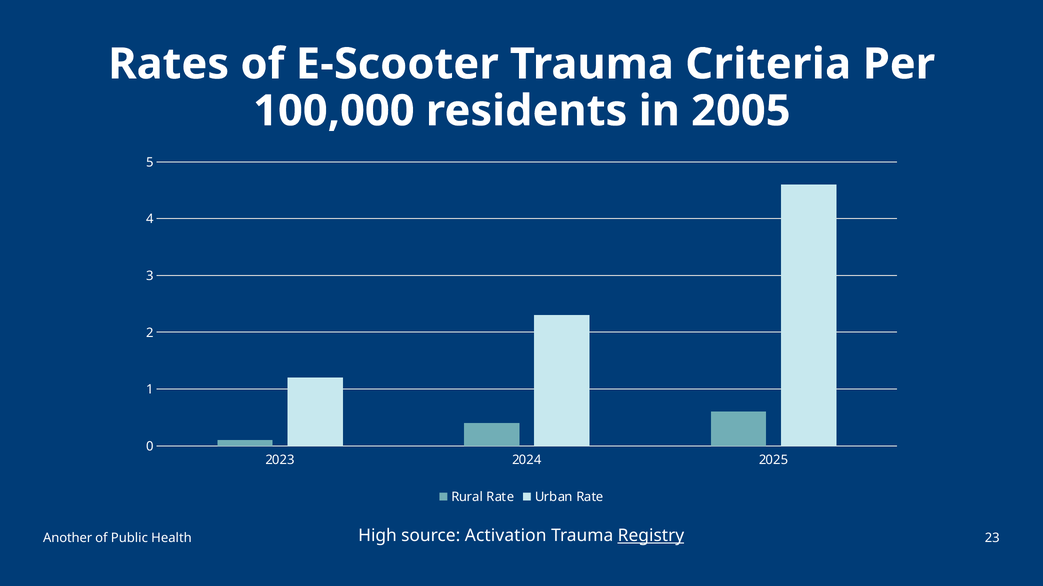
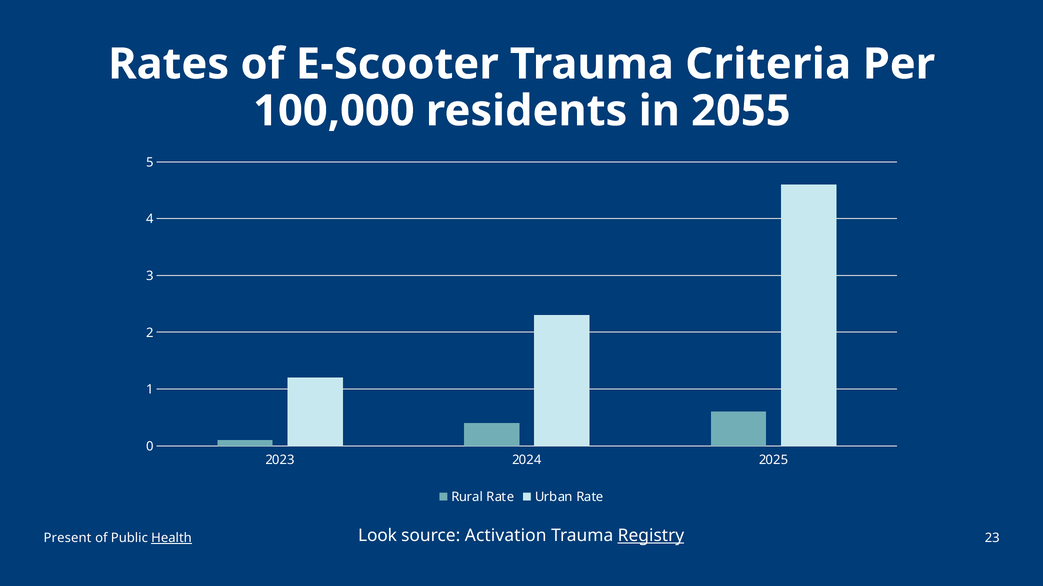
2005: 2005 -> 2055
High: High -> Look
Another: Another -> Present
Health underline: none -> present
